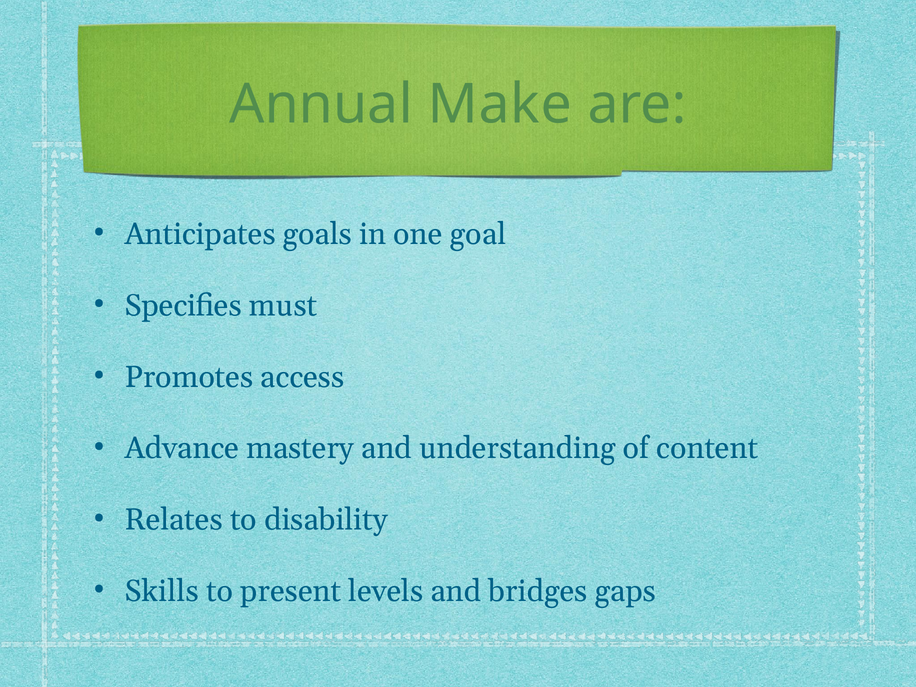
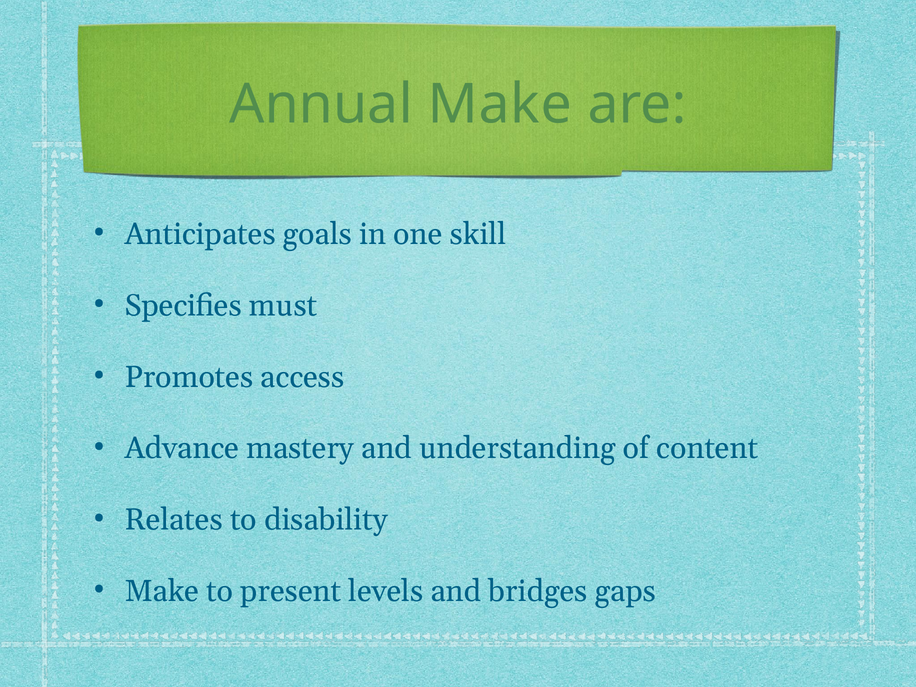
goal: goal -> skill
Skills at (162, 591): Skills -> Make
